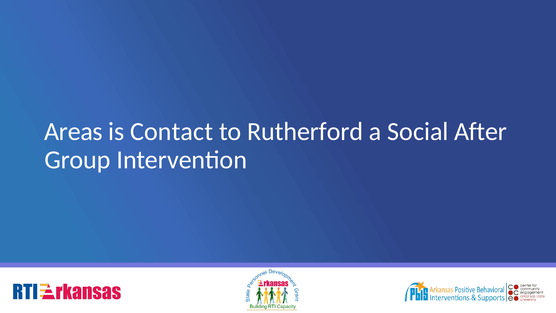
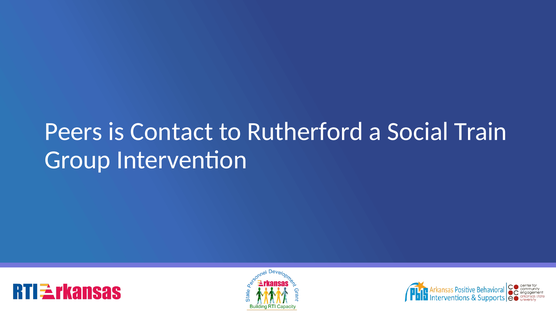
Areas: Areas -> Peers
After: After -> Train
